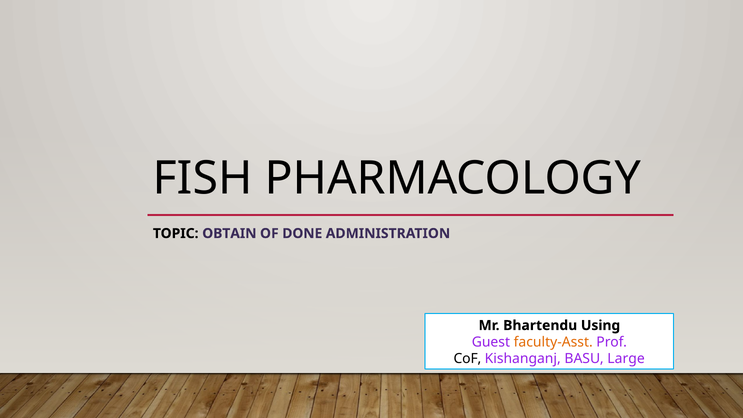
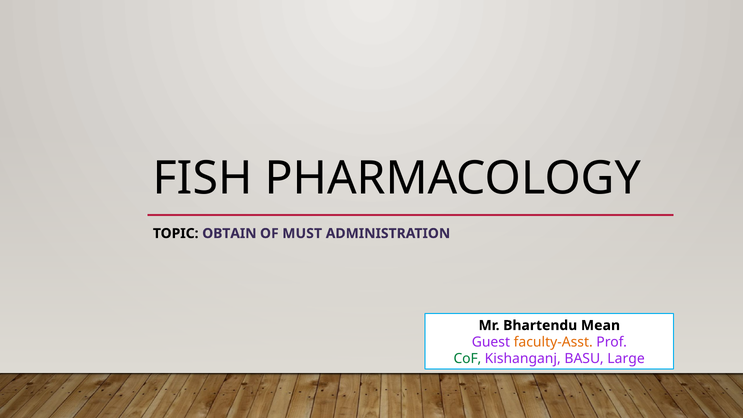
DONE: DONE -> MUST
Using: Using -> Mean
CoF colour: black -> green
